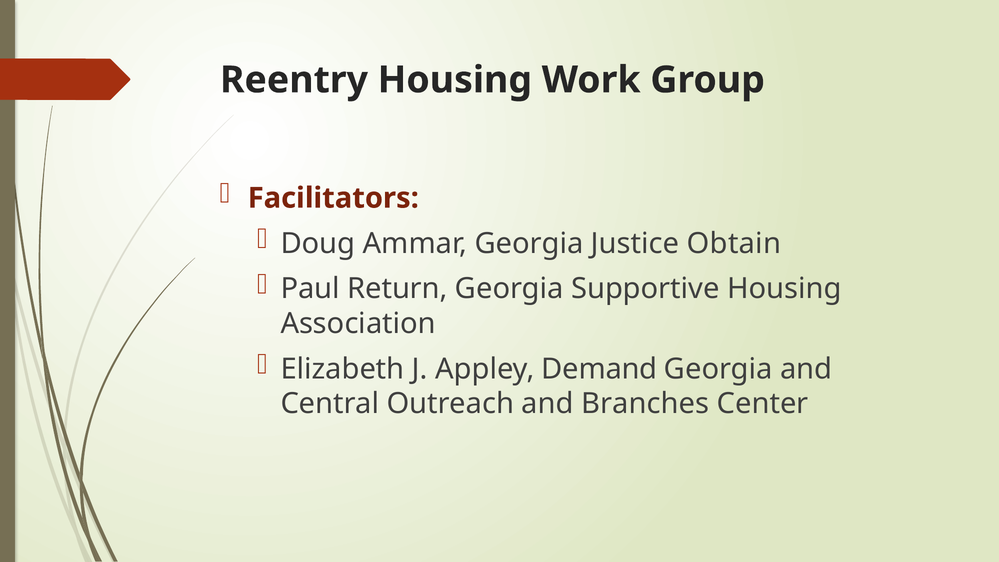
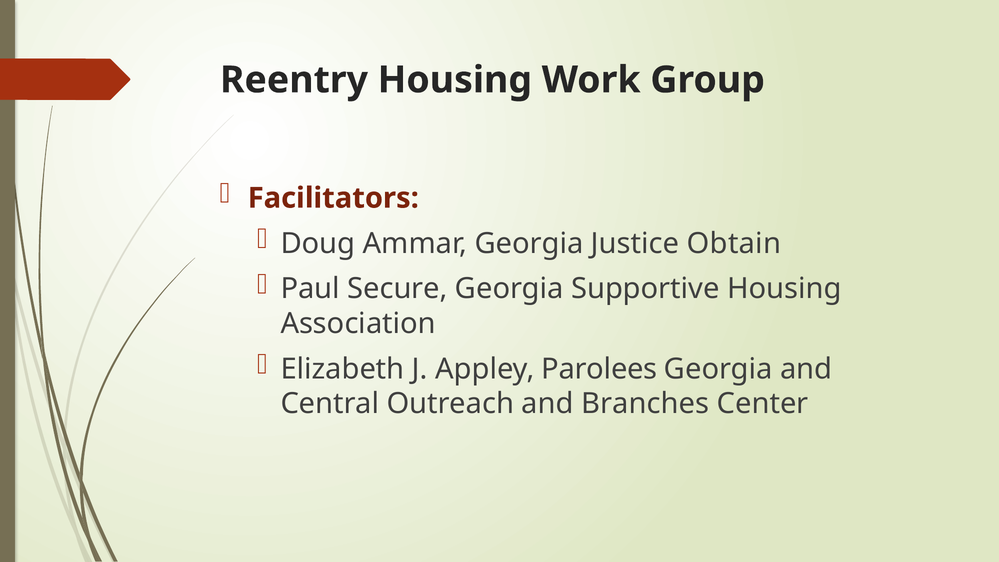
Return: Return -> Secure
Demand: Demand -> Parolees
